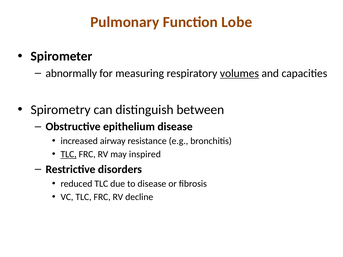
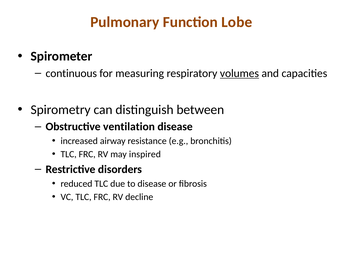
abnormally: abnormally -> continuous
epithelium: epithelium -> ventilation
TLC at (69, 154) underline: present -> none
